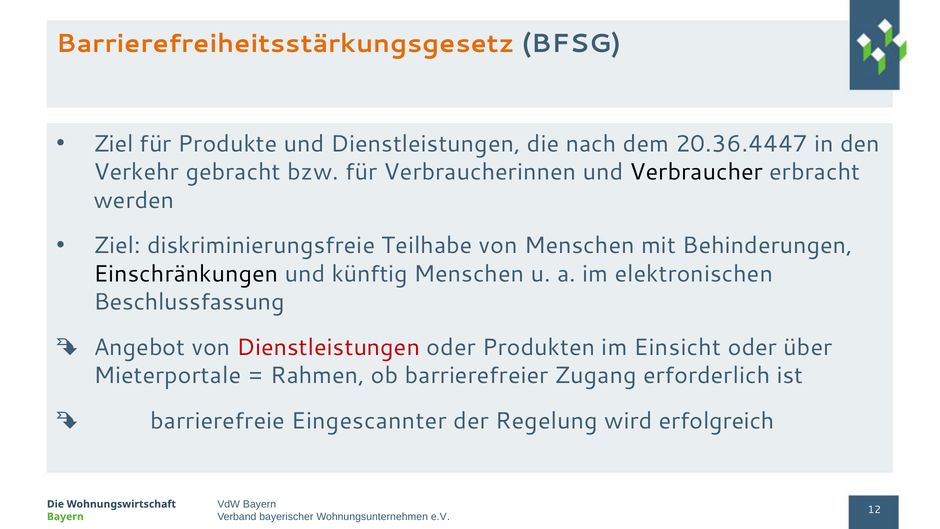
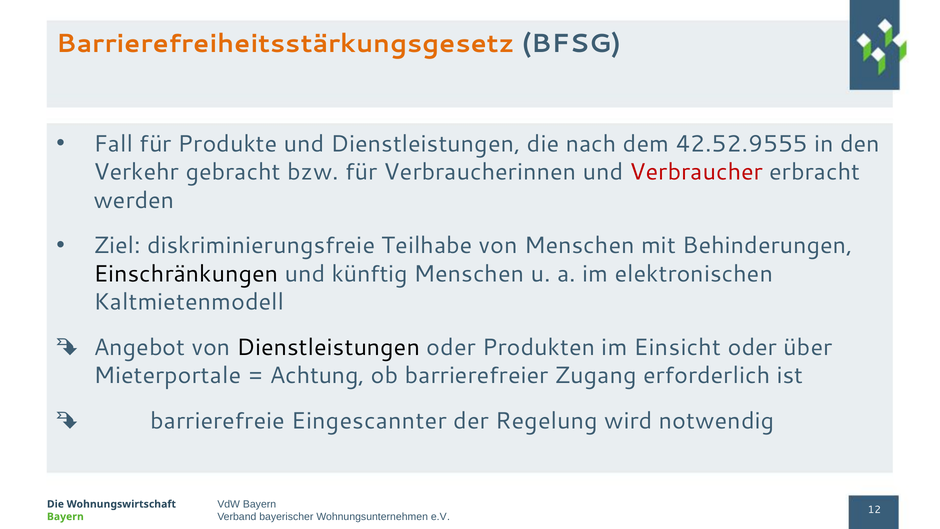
Ziel at (113, 144): Ziel -> Fall
20.36.4447: 20.36.4447 -> 42.52.9555
Verbraucher colour: black -> red
Beschlussfassung: Beschlussfassung -> Kaltmietenmodell
Dienstleistungen at (328, 347) colour: red -> black
Rahmen: Rahmen -> Achtung
erfolgreich: erfolgreich -> notwendig
